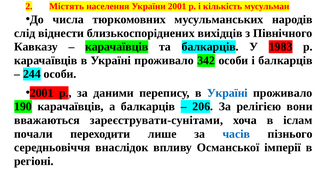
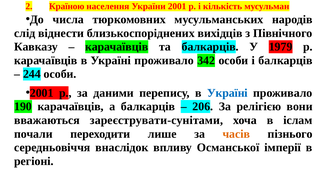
Містять: Містять -> Країною
1983: 1983 -> 1979
часів colour: blue -> orange
